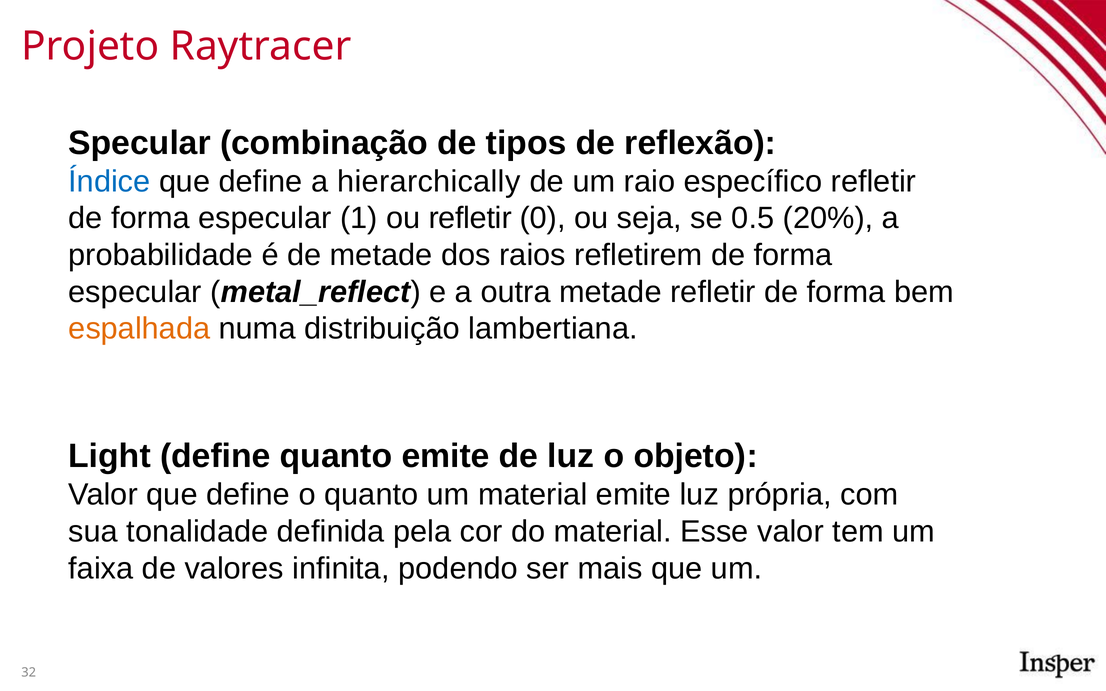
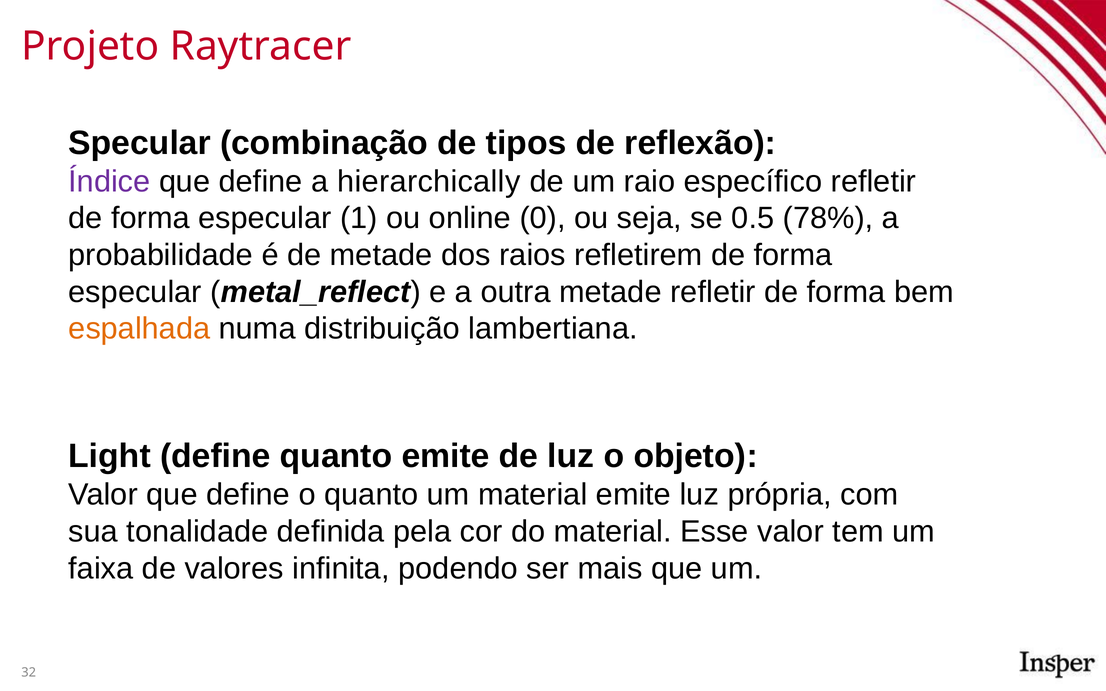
Índice colour: blue -> purple
ou refletir: refletir -> online
20%: 20% -> 78%
